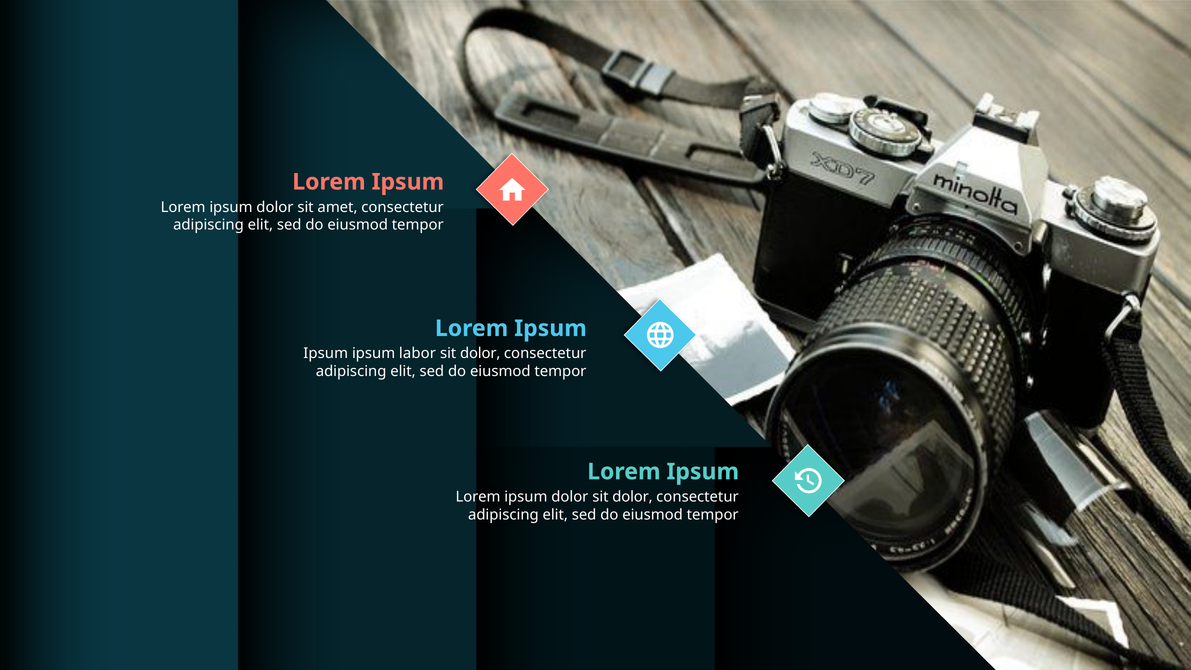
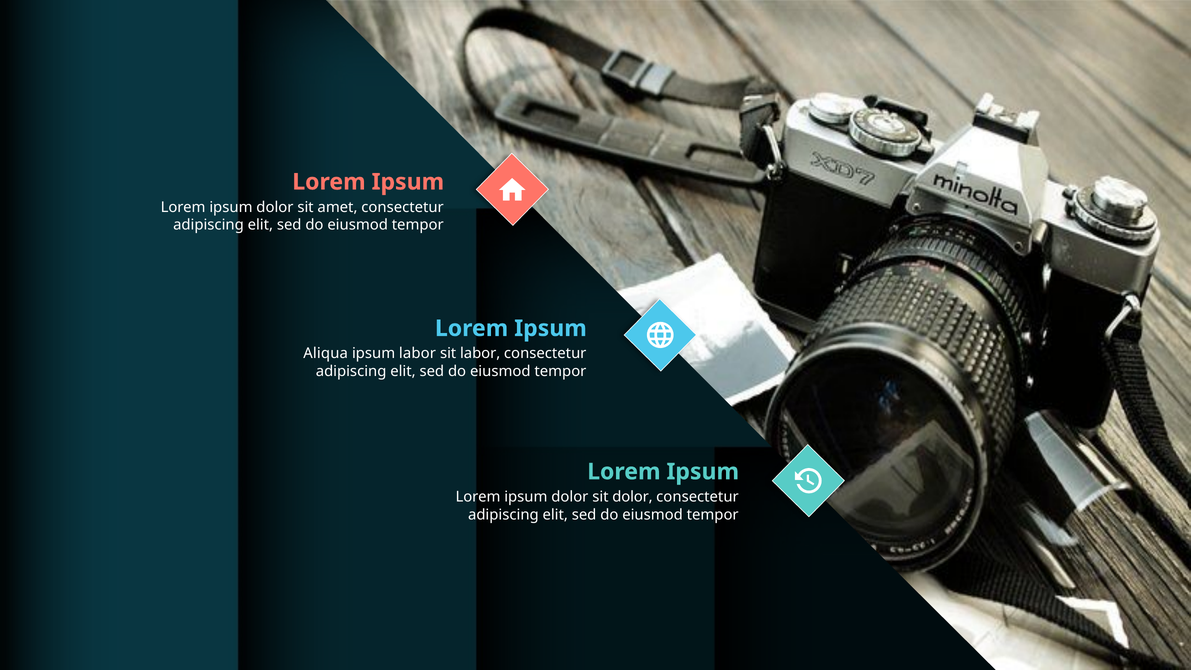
Ipsum at (326, 354): Ipsum -> Aliqua
dolor at (480, 354): dolor -> labor
